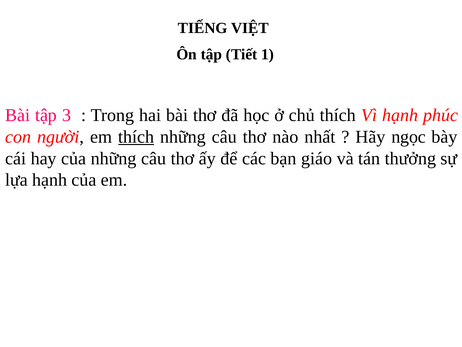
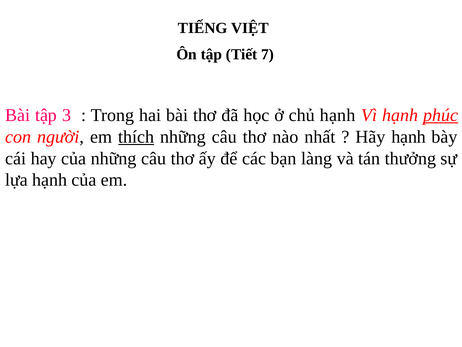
1: 1 -> 7
chủ thích: thích -> hạnh
phúc underline: none -> present
Hãy ngọc: ngọc -> hạnh
giáo: giáo -> làng
